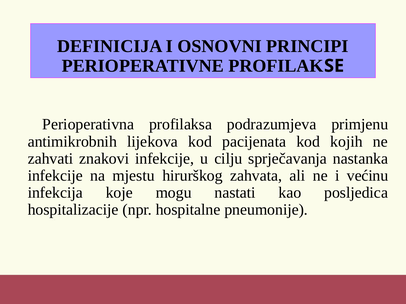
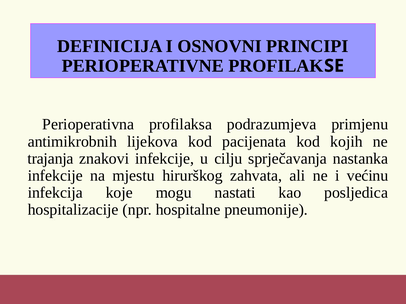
zahvati: zahvati -> trajanja
